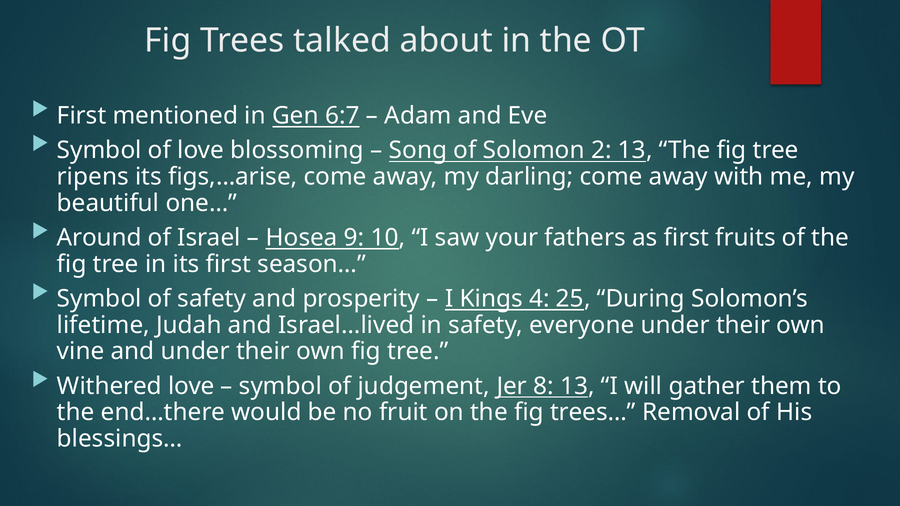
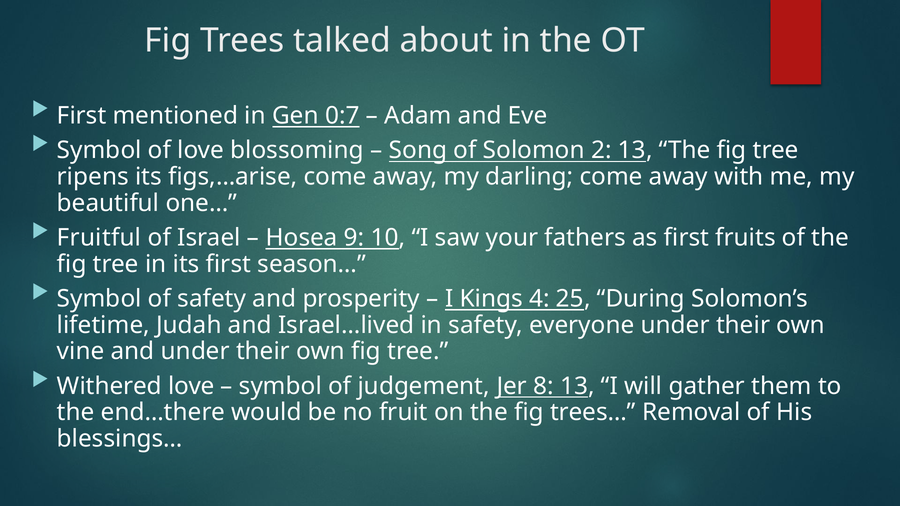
6:7: 6:7 -> 0:7
Around: Around -> Fruitful
